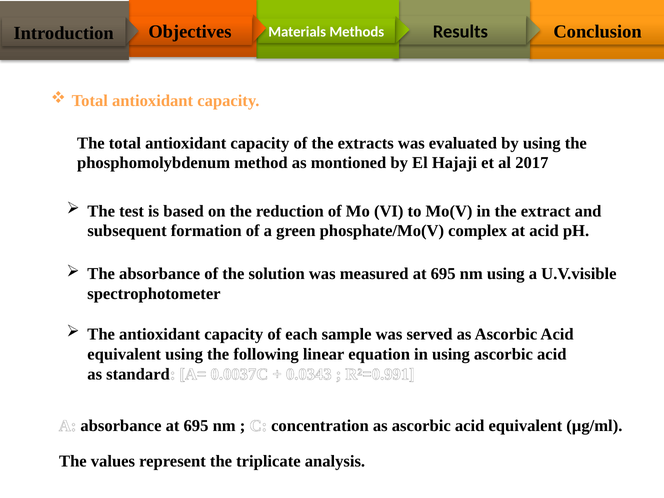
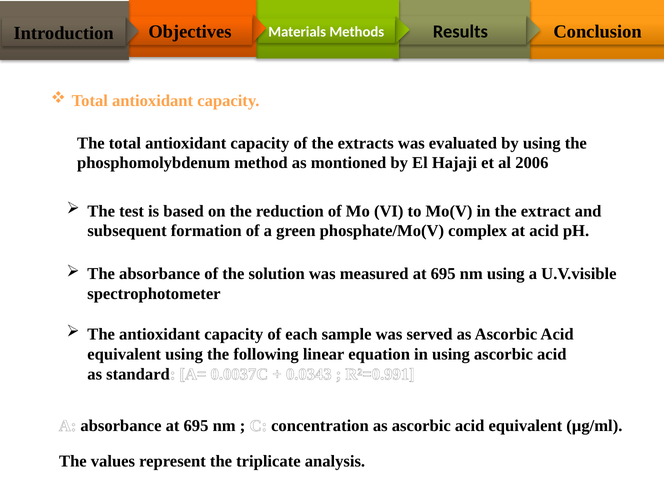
2017: 2017 -> 2006
